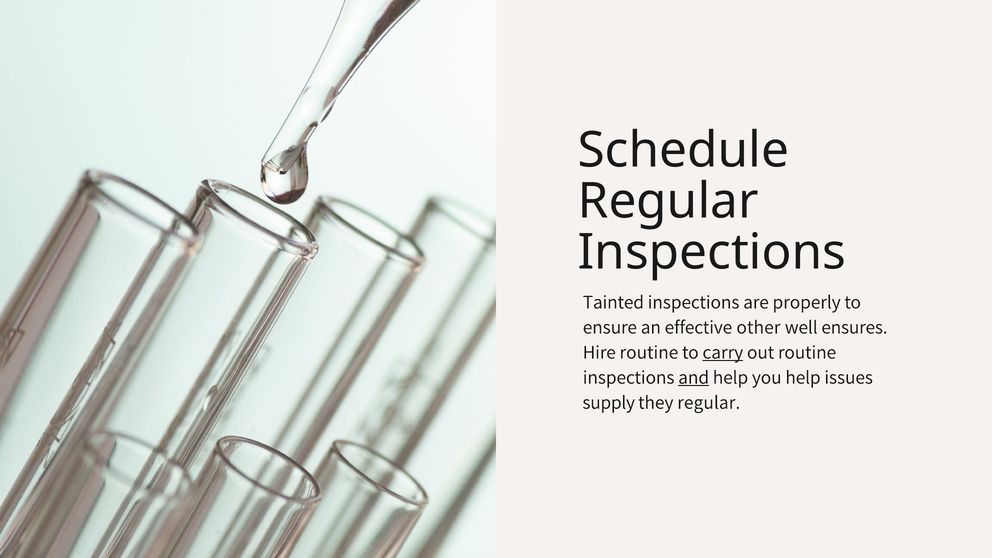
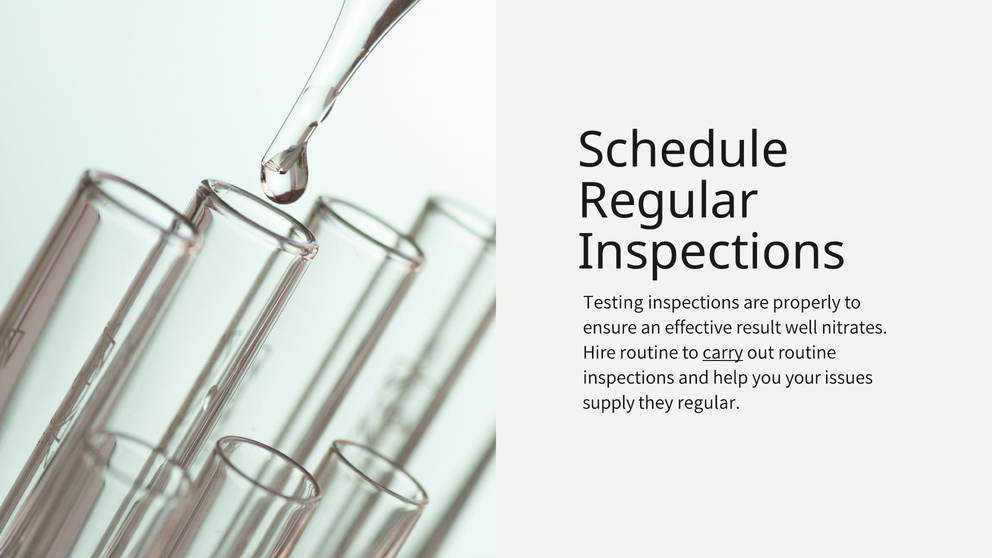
Tainted: Tainted -> Testing
other: other -> result
ensures: ensures -> nitrates
and underline: present -> none
you help: help -> your
